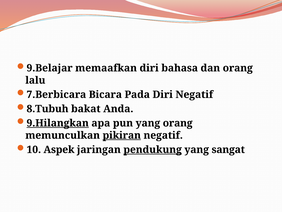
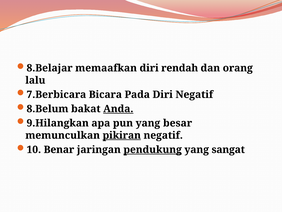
9.Belajar: 9.Belajar -> 8.Belajar
bahasa: bahasa -> rendah
8.Tubuh: 8.Tubuh -> 8.Belum
Anda underline: none -> present
9.Hilangkan underline: present -> none
yang orang: orang -> besar
Aspek: Aspek -> Benar
